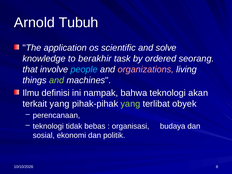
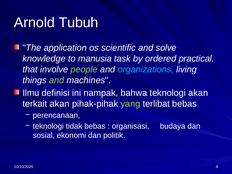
berakhir: berakhir -> manusia
seorang: seorang -> practical
people colour: light blue -> light green
organizations colour: pink -> light blue
terkait yang: yang -> akan
terlibat obyek: obyek -> bebas
